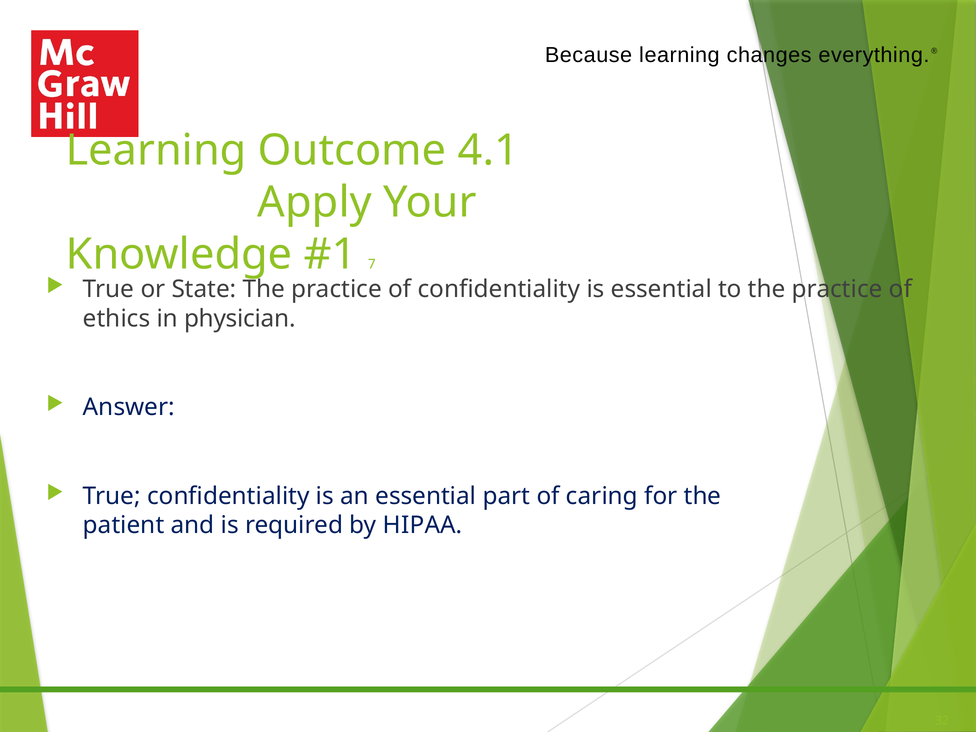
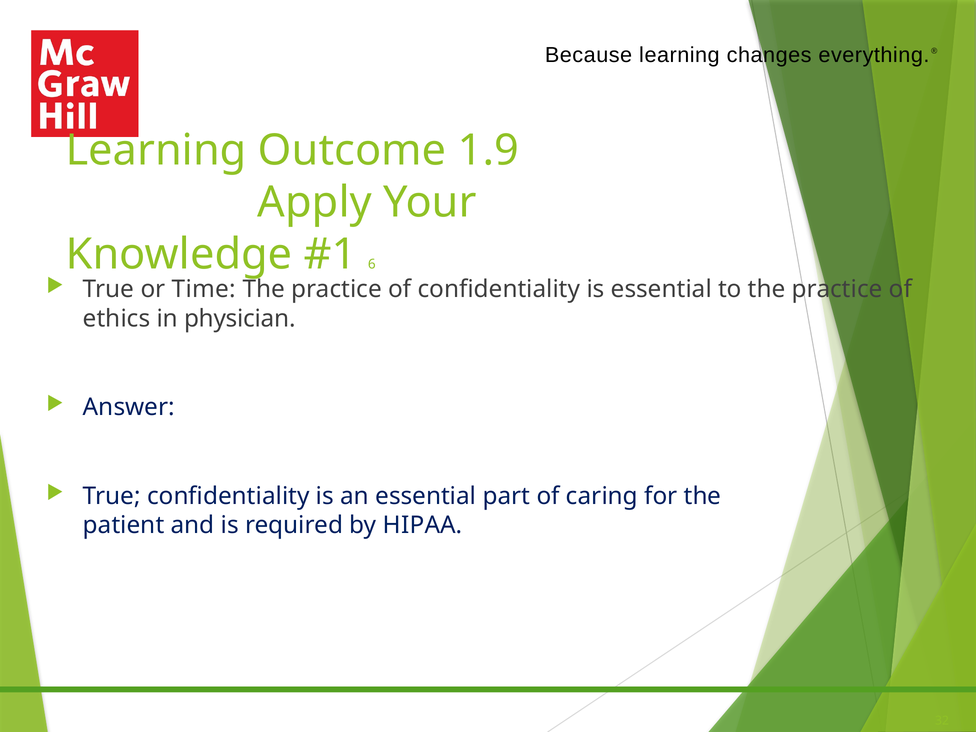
4.1: 4.1 -> 1.9
7: 7 -> 6
State: State -> Time
